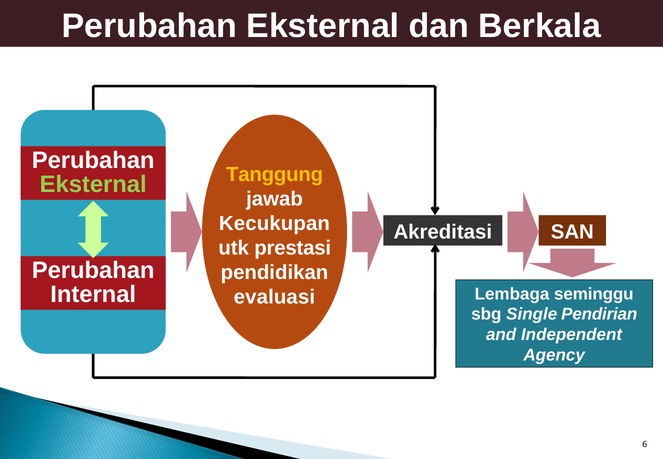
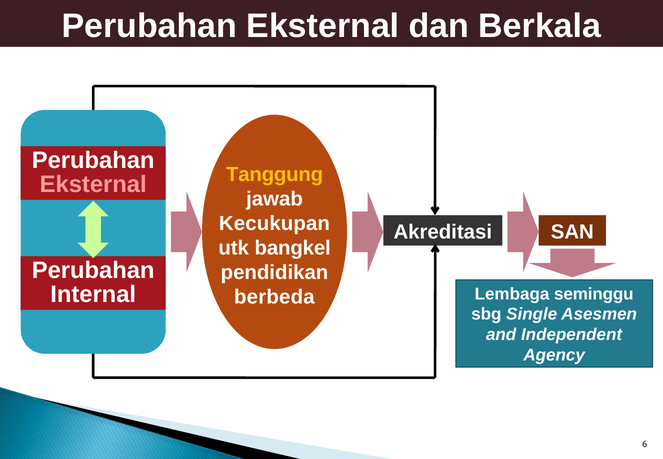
Eksternal at (93, 184) colour: light green -> pink
prestasi: prestasi -> bangkel
evaluasi: evaluasi -> berbeda
Pendirian: Pendirian -> Asesmen
